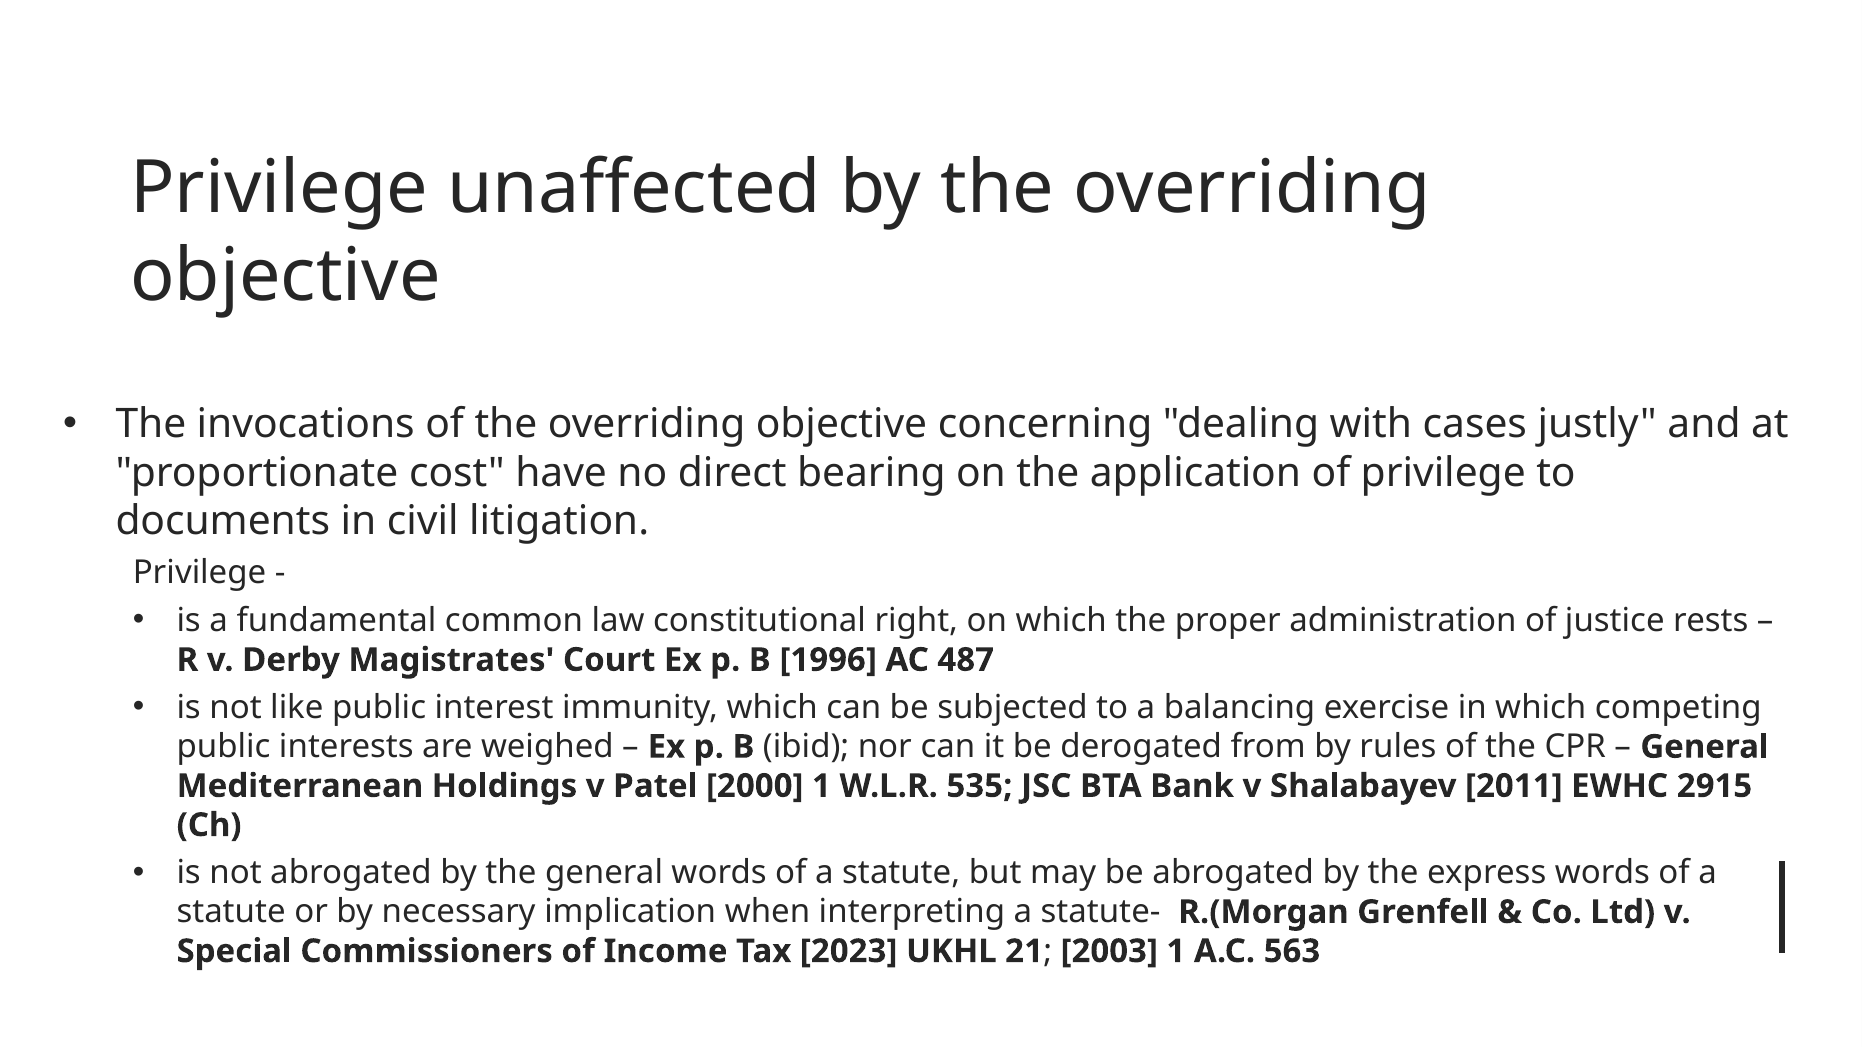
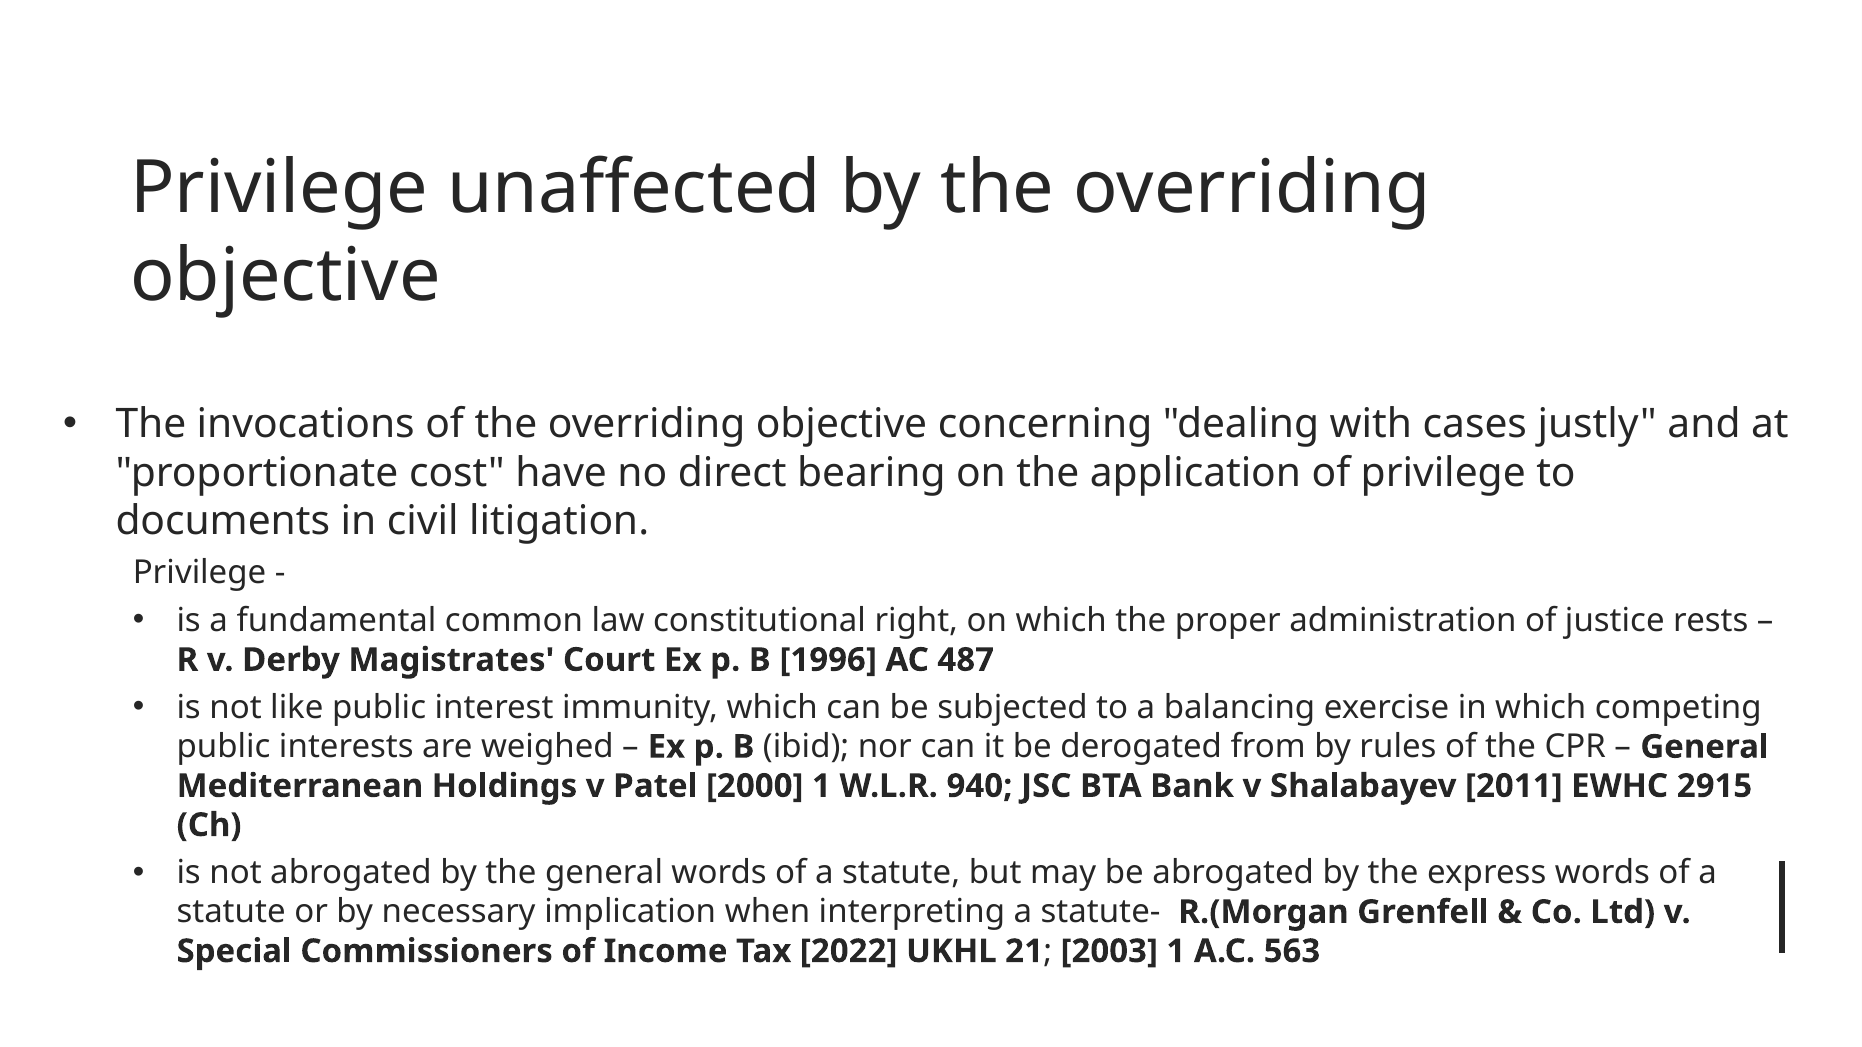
535: 535 -> 940
2023: 2023 -> 2022
